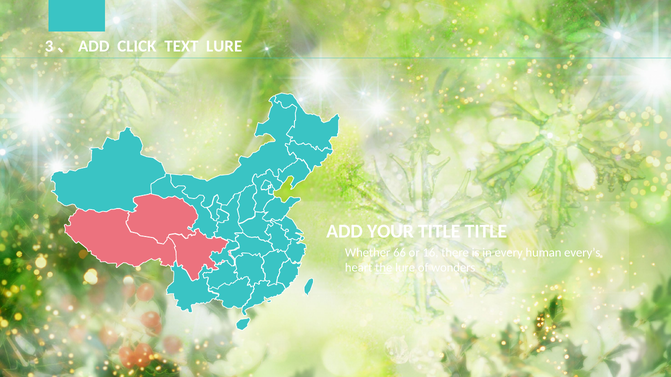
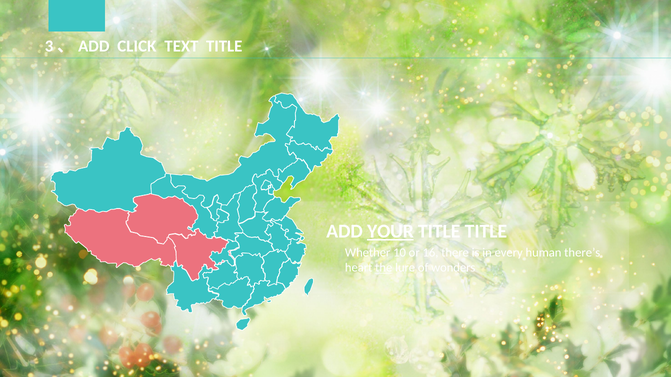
TEXT LURE: LURE -> TITLE
YOUR underline: none -> present
66: 66 -> 10
every’s: every’s -> there’s
